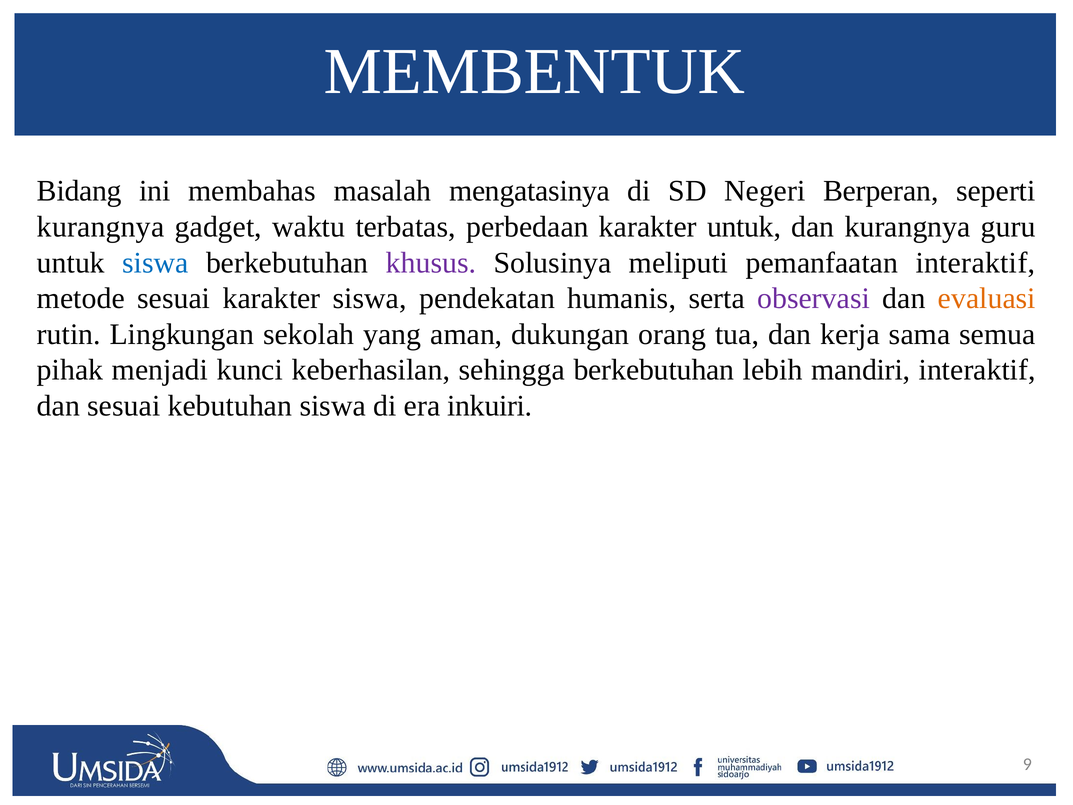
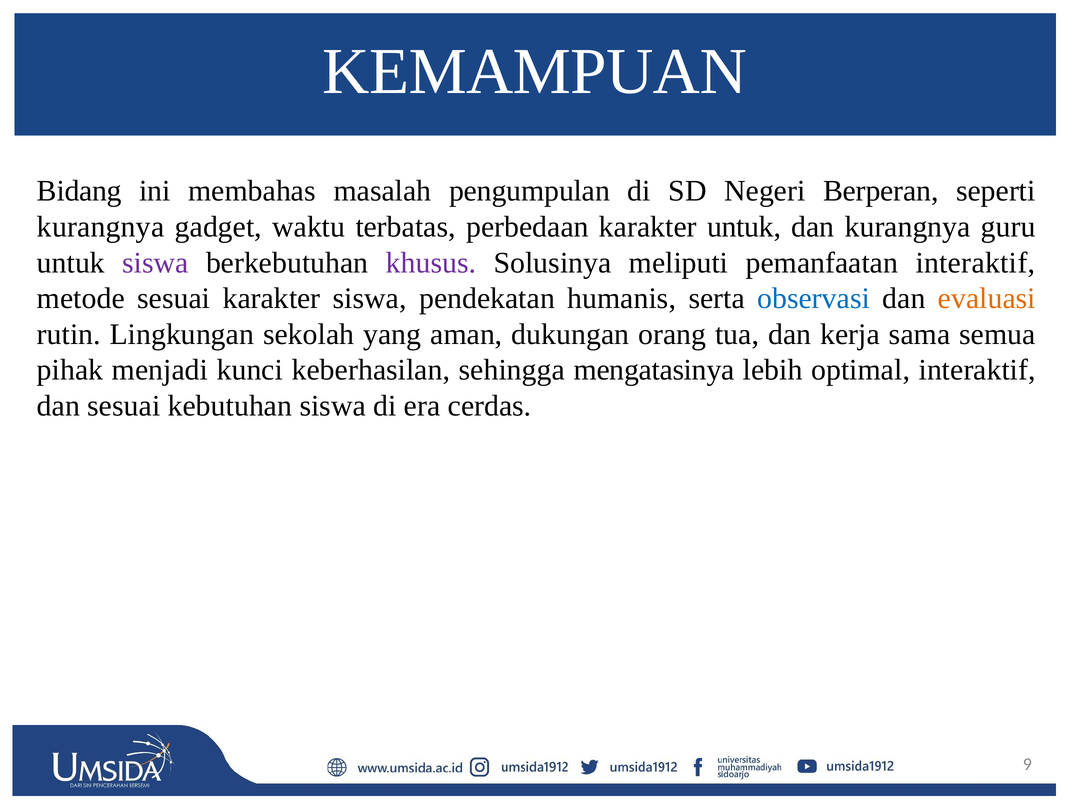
MEMBENTUK: MEMBENTUK -> KEMAMPUAN
mengatasinya: mengatasinya -> pengumpulan
siswa at (155, 263) colour: blue -> purple
observasi colour: purple -> blue
sehingga berkebutuhan: berkebutuhan -> mengatasinya
mandiri: mandiri -> optimal
inkuiri: inkuiri -> cerdas
